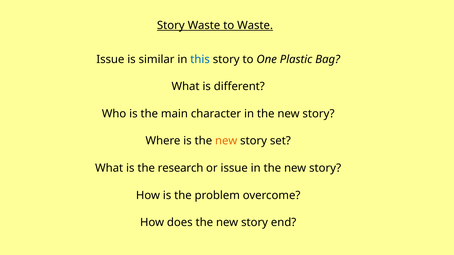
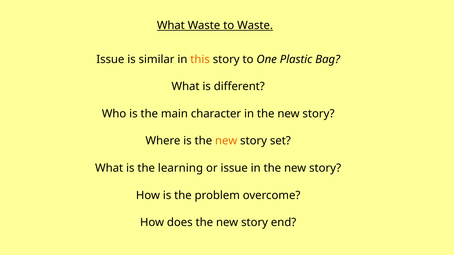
Story at (171, 25): Story -> What
this colour: blue -> orange
research: research -> learning
